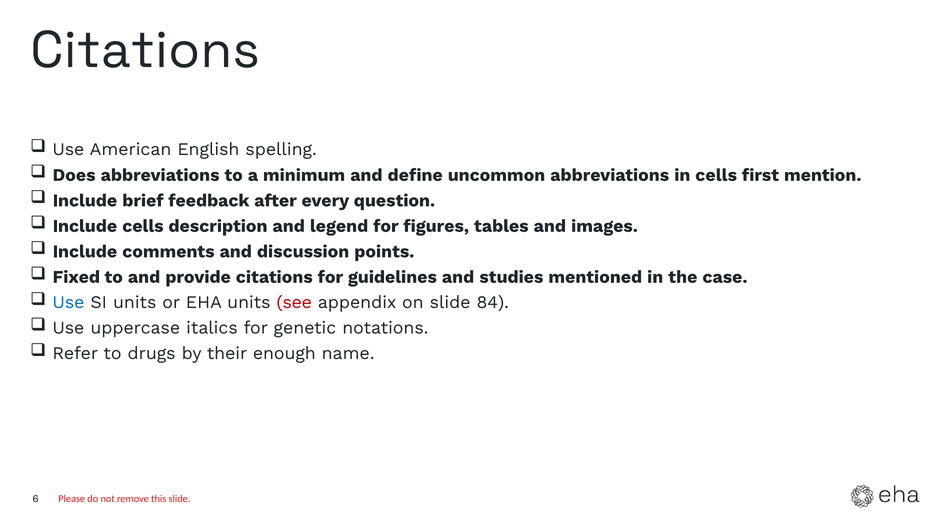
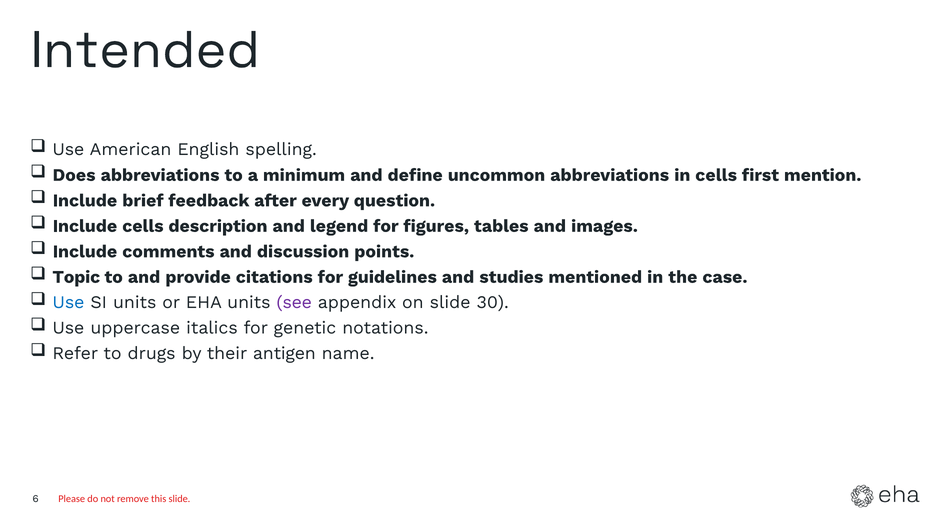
Citations at (145, 50): Citations -> Intended
Fixed: Fixed -> Topic
see colour: red -> purple
84: 84 -> 30
enough: enough -> antigen
